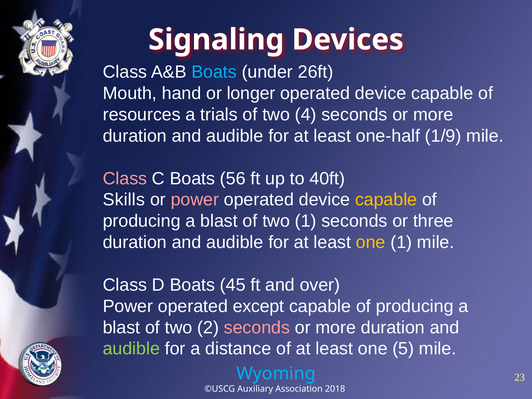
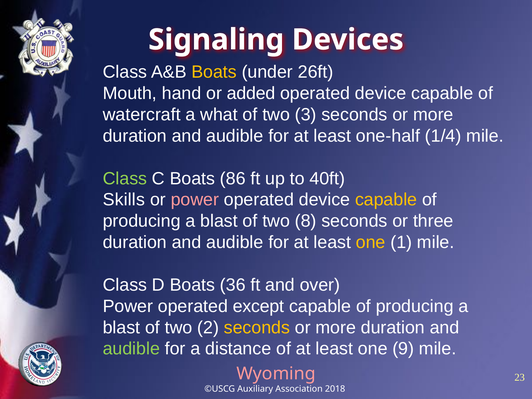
Boats at (214, 72) colour: light blue -> yellow
longer: longer -> added
resources: resources -> watercraft
trials: trials -> what
4: 4 -> 3
1/9: 1/9 -> 1/4
Class at (125, 179) colour: pink -> light green
56: 56 -> 86
two 1: 1 -> 8
45: 45 -> 36
seconds at (257, 327) colour: pink -> yellow
5: 5 -> 9
Wyoming colour: light blue -> pink
